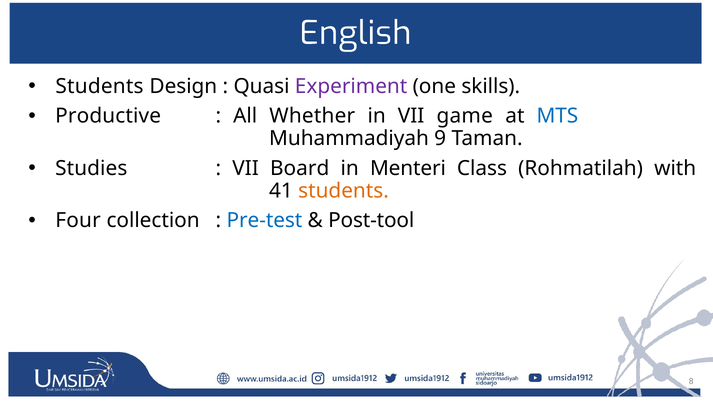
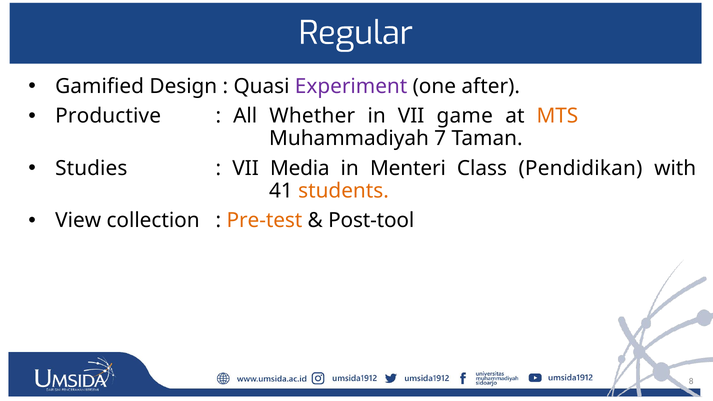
English: English -> Regular
Students at (100, 86): Students -> Gamified
skills: skills -> after
MTS colour: blue -> orange
9: 9 -> 7
Board: Board -> Media
Rohmatilah: Rohmatilah -> Pendidikan
Four: Four -> View
Pre-test colour: blue -> orange
